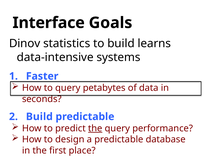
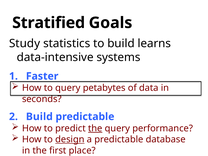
Interface: Interface -> Stratified
Dinov: Dinov -> Study
design underline: none -> present
